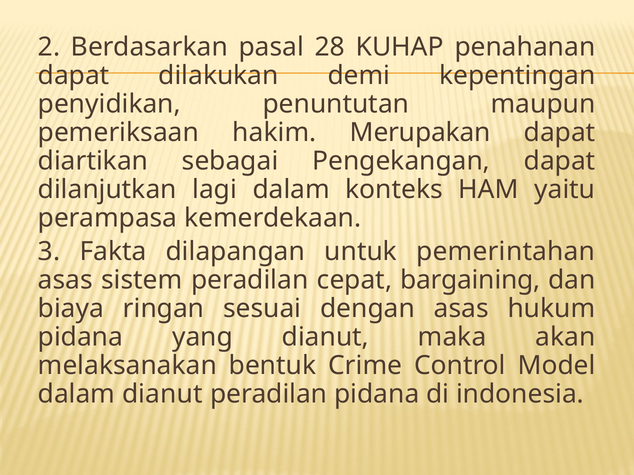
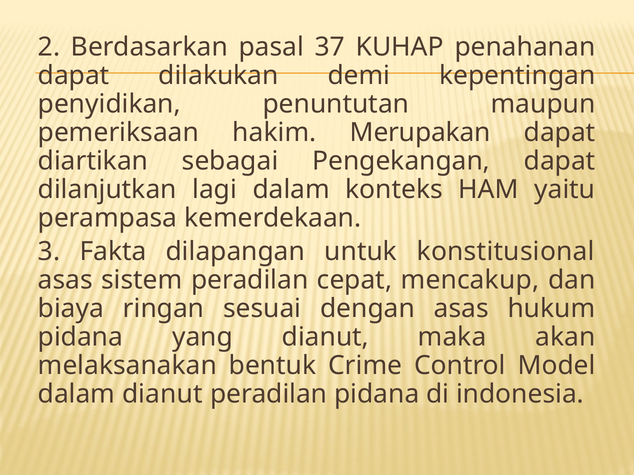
28: 28 -> 37
pemerintahan: pemerintahan -> konstitusional
bargaining: bargaining -> mencakup
